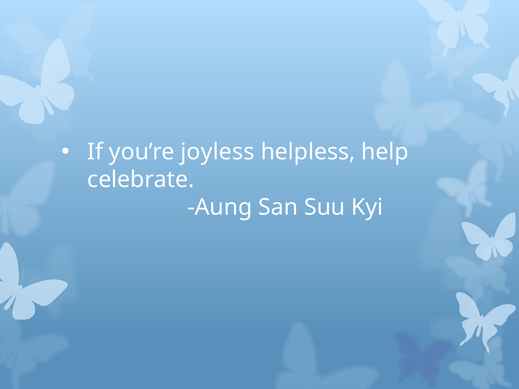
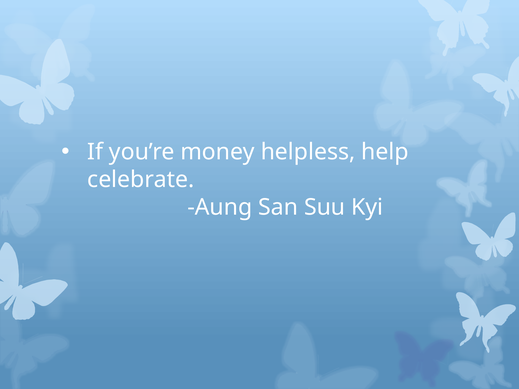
joyless: joyless -> money
